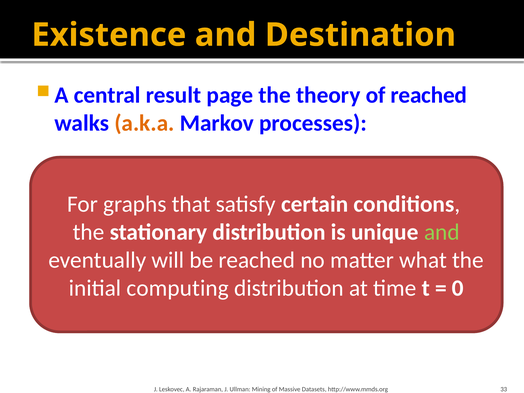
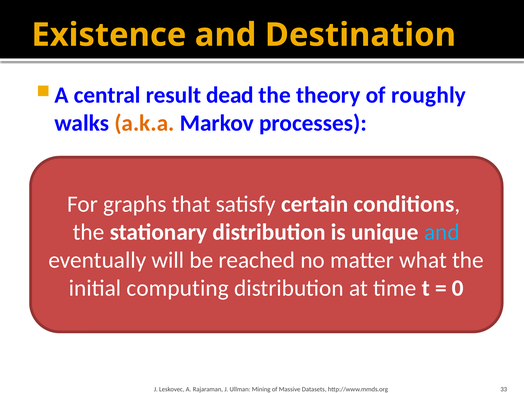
page: page -> dead
of reached: reached -> roughly
and at (442, 232) colour: light green -> light blue
